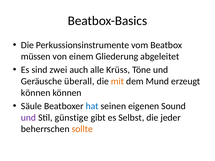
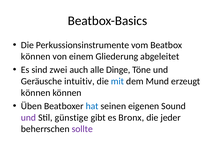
müssen at (36, 57): müssen -> können
Krüss: Krüss -> Dinge
überall: überall -> intuitiv
mit colour: orange -> blue
Säule: Säule -> Üben
Selbst: Selbst -> Bronx
sollte colour: orange -> purple
